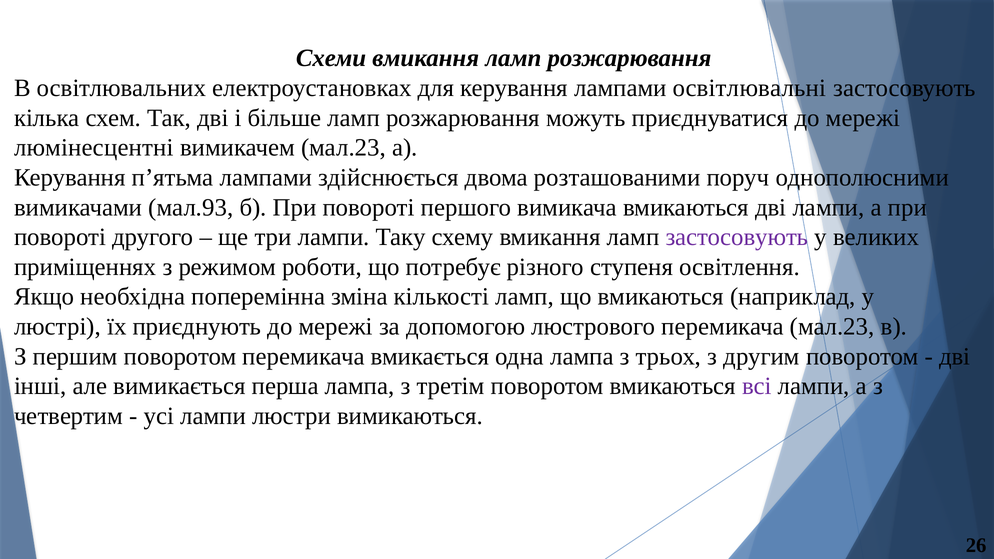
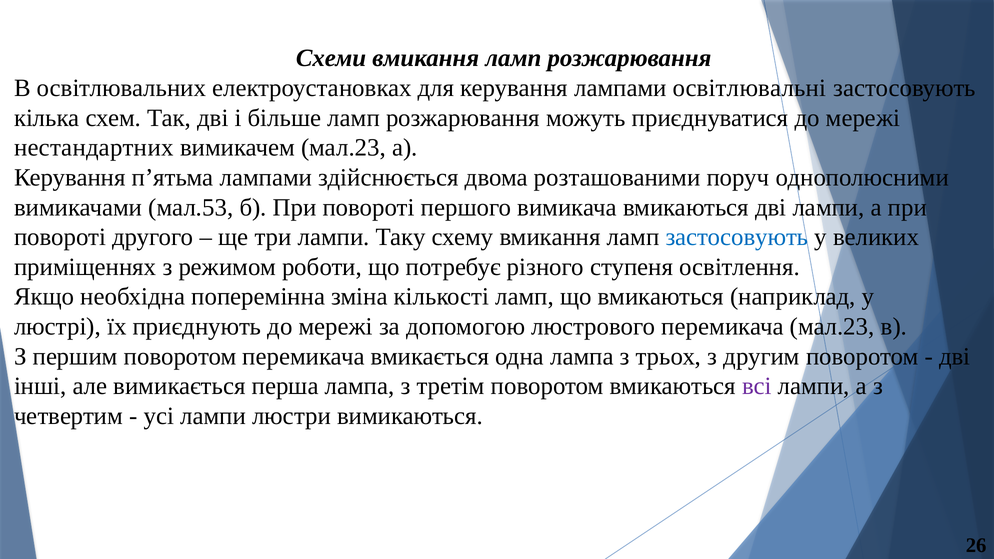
люмінесцентні: люмінесцентні -> нестандартних
мал.93: мал.93 -> мал.53
застосовують at (737, 237) colour: purple -> blue
